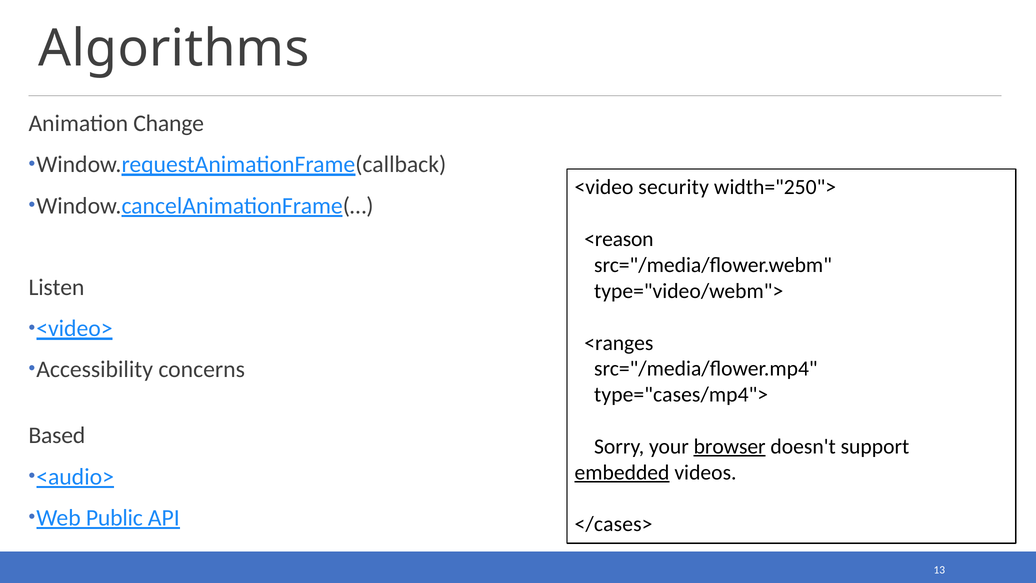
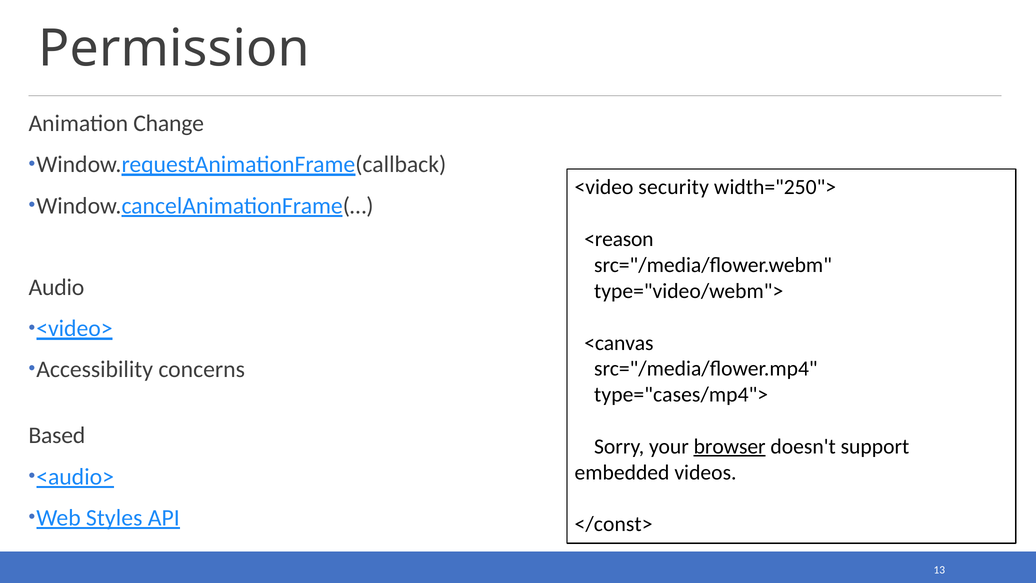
Algorithms: Algorithms -> Permission
Listen: Listen -> Audio
<ranges: <ranges -> <canvas
embedded underline: present -> none
Public: Public -> Styles
</cases>: </cases> -> </const>
